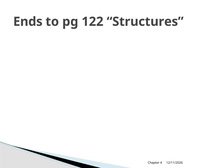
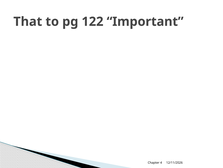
Ends: Ends -> That
Structures: Structures -> Important
